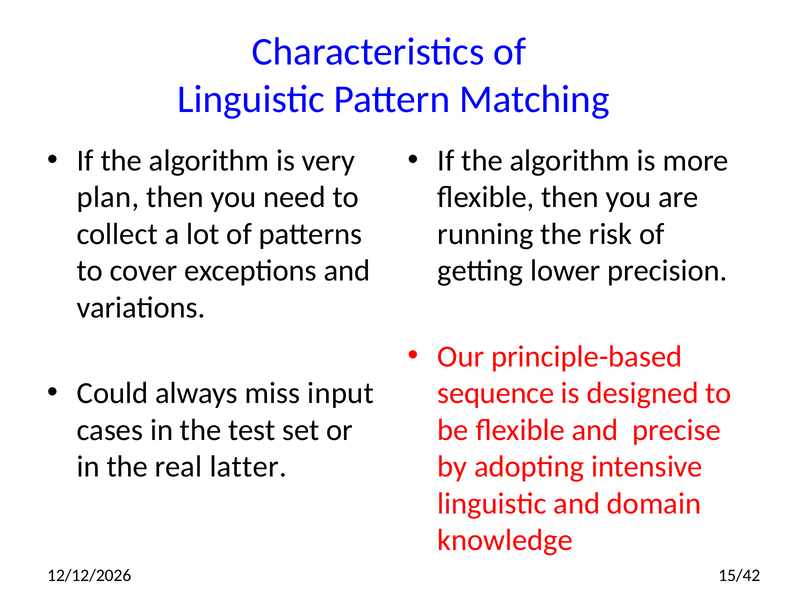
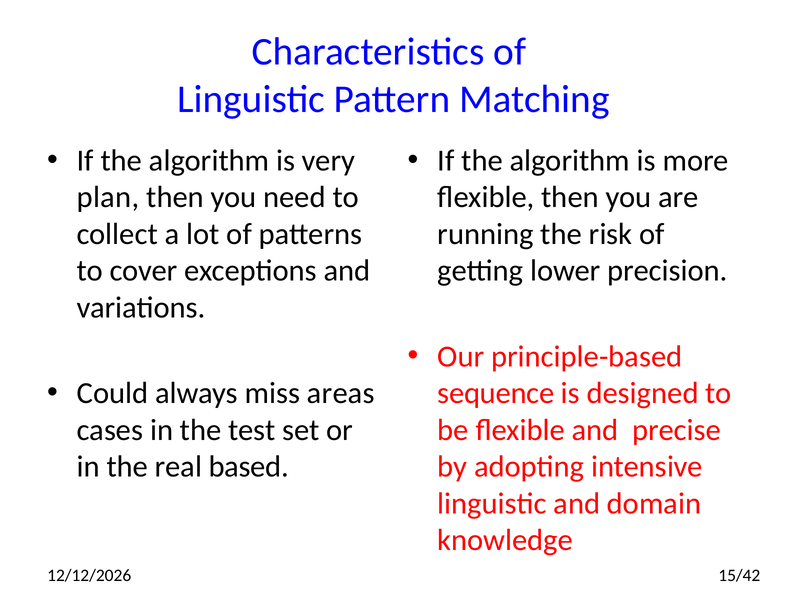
input: input -> areas
latter: latter -> based
